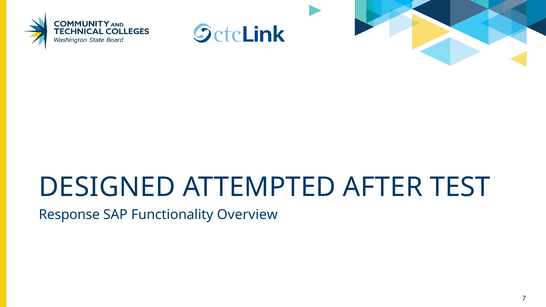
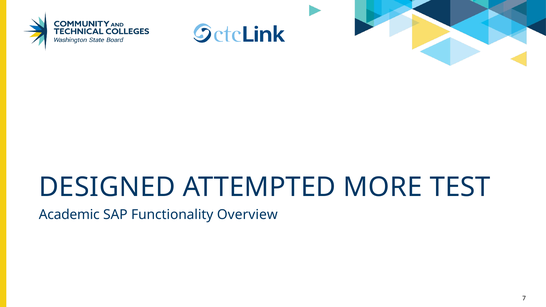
AFTER: AFTER -> MORE
Response: Response -> Academic
